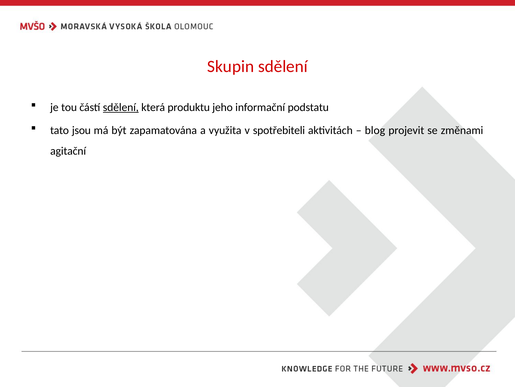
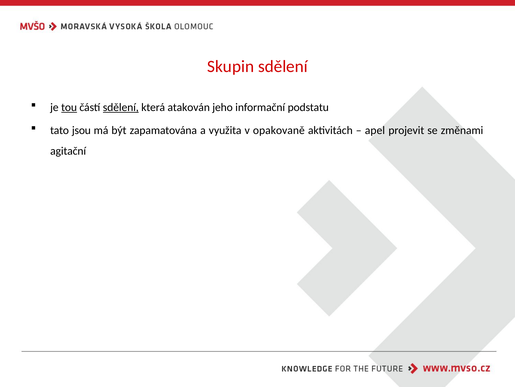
tou underline: none -> present
produktu: produktu -> atakován
spotřebiteli: spotřebiteli -> opakovaně
blog: blog -> apel
